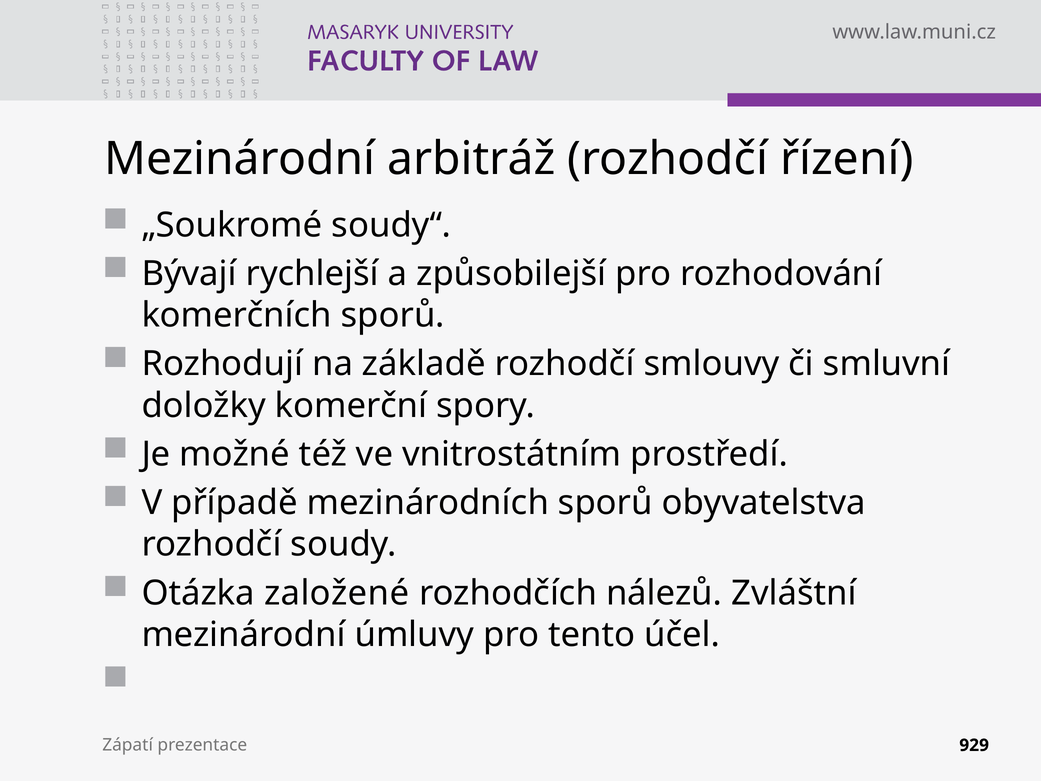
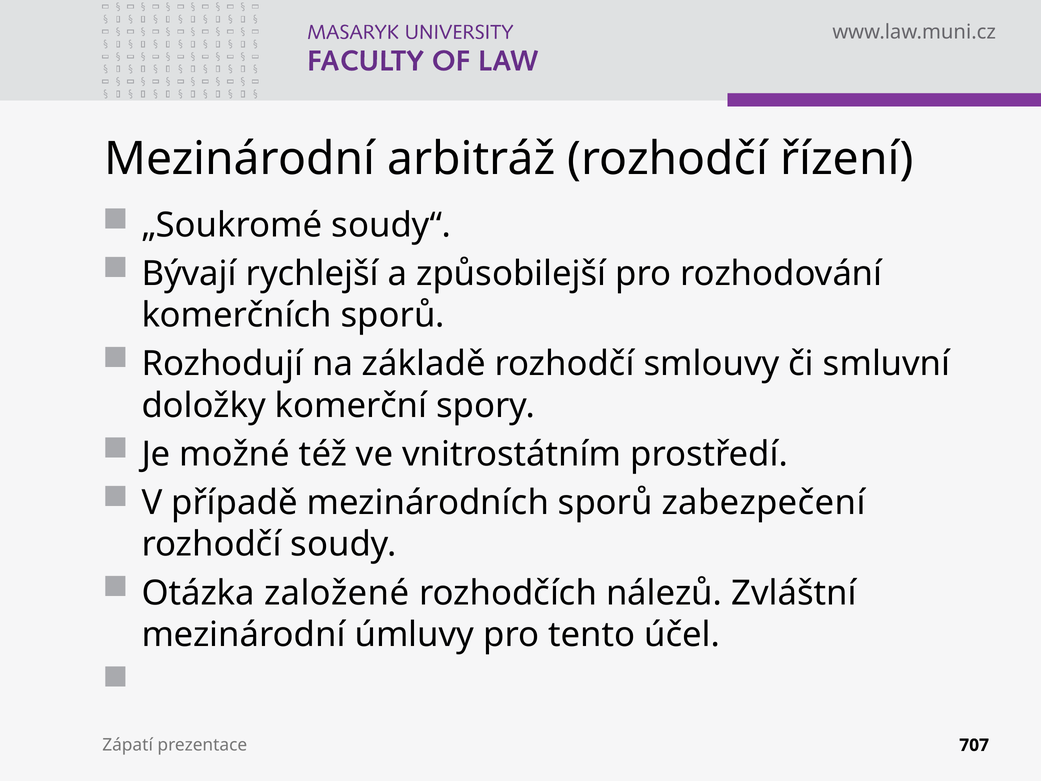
obyvatelstva: obyvatelstva -> zabezpečení
929: 929 -> 707
